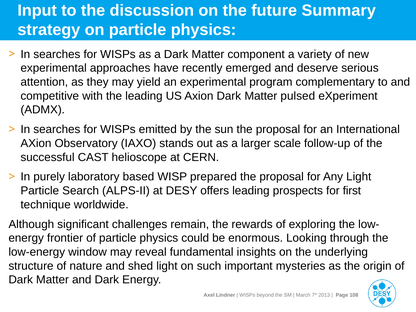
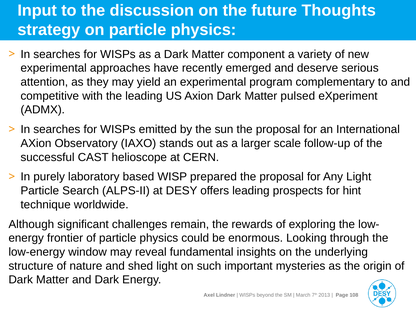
Summary: Summary -> Thoughts
first: first -> hint
